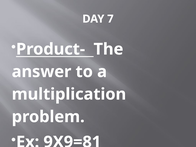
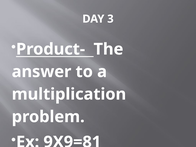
7: 7 -> 3
